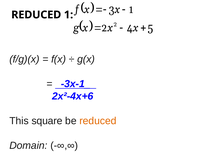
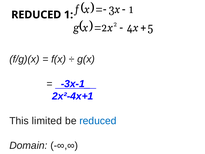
2x²-4x+6: 2x²-4x+6 -> 2x²-4x+1
square: square -> limited
reduced at (98, 121) colour: orange -> blue
